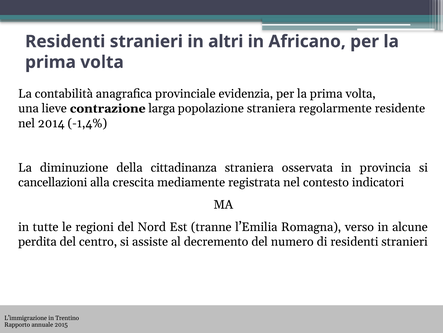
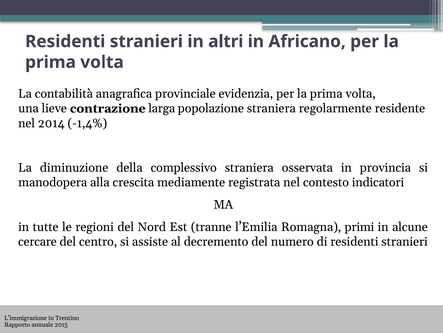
cittadinanza: cittadinanza -> complessivo
cancellazioni: cancellazioni -> manodopera
verso: verso -> primi
perdita: perdita -> cercare
